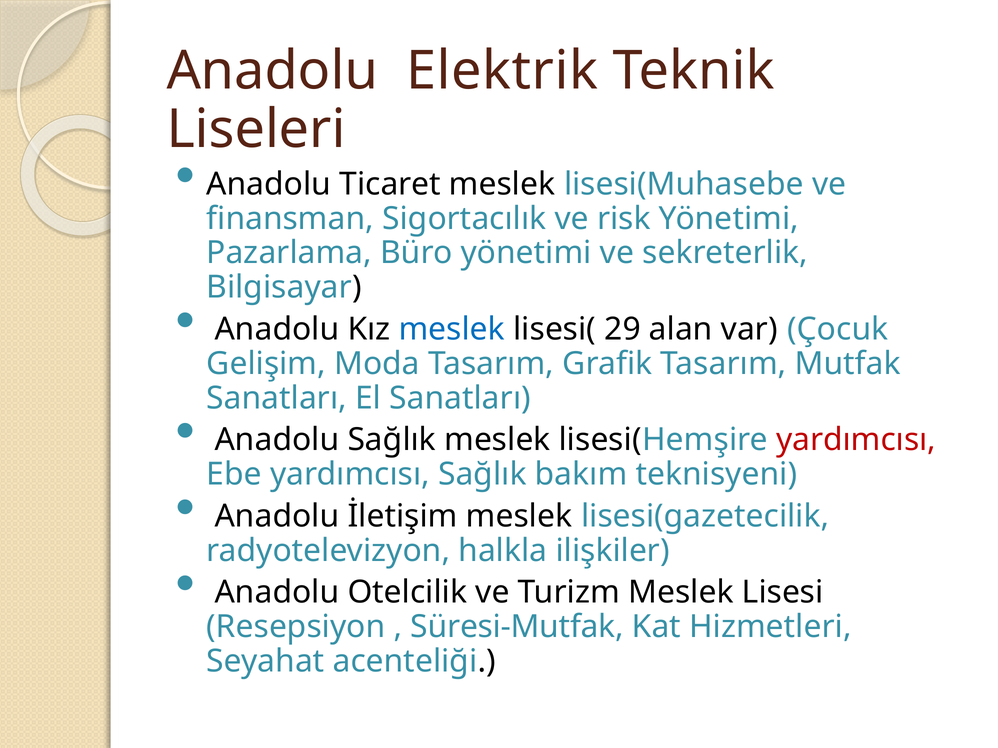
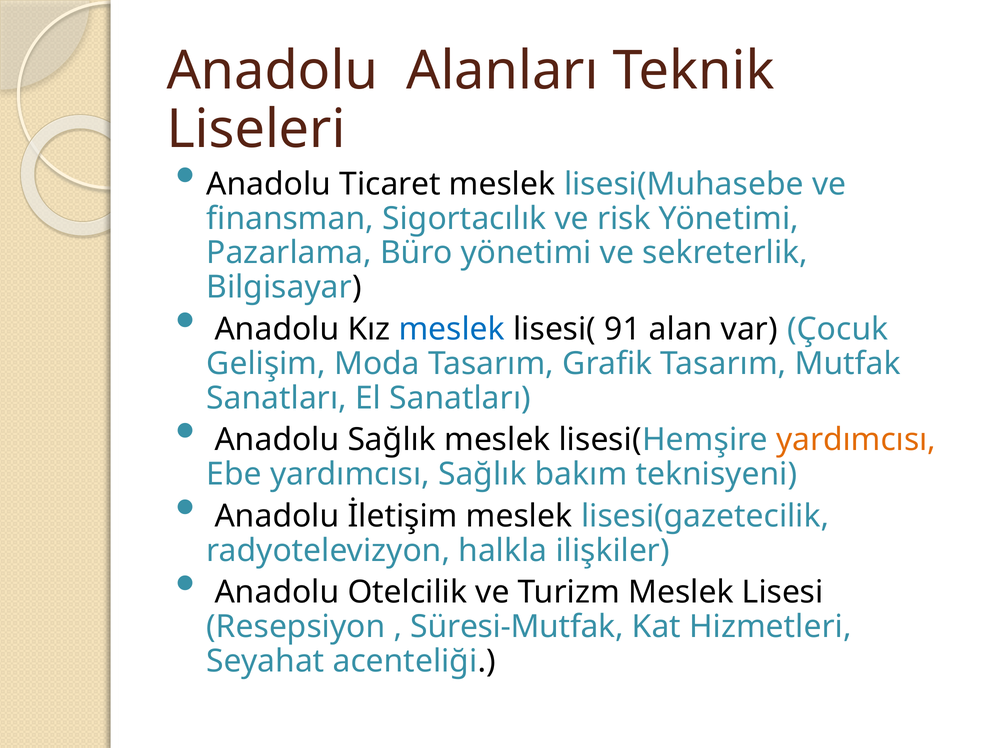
Elektrik: Elektrik -> Alanları
29: 29 -> 91
yardımcısı at (856, 440) colour: red -> orange
